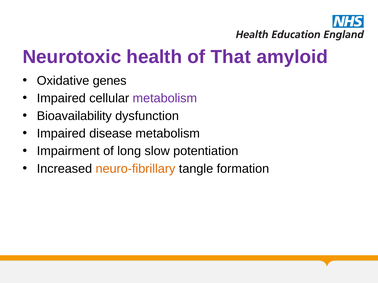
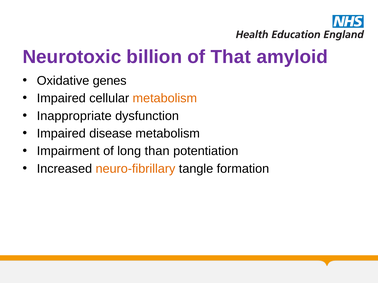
health: health -> billion
metabolism at (165, 98) colour: purple -> orange
Bioavailability: Bioavailability -> Inappropriate
slow: slow -> than
